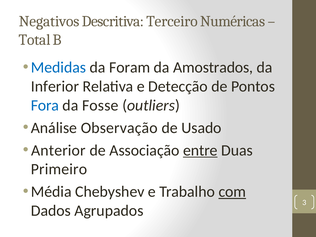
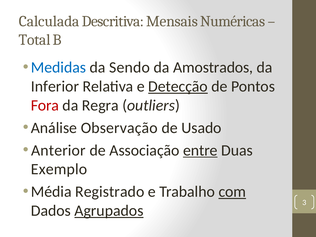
Negativos: Negativos -> Calculada
Terceiro: Terceiro -> Mensais
Foram: Foram -> Sendo
Detecção underline: none -> present
Fora colour: blue -> red
Fosse: Fosse -> Regra
Primeiro: Primeiro -> Exemplo
Chebyshev: Chebyshev -> Registrado
Agrupados underline: none -> present
